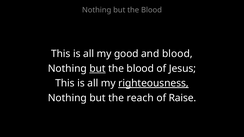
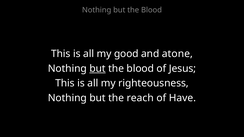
and blood: blood -> atone
righteousness underline: present -> none
Raise: Raise -> Have
